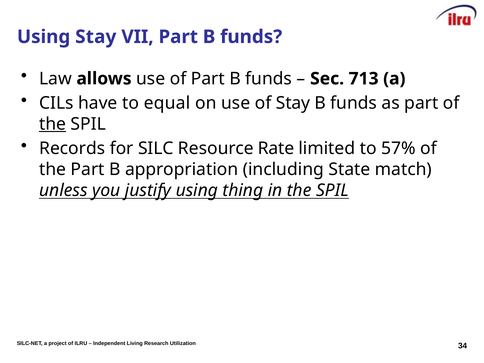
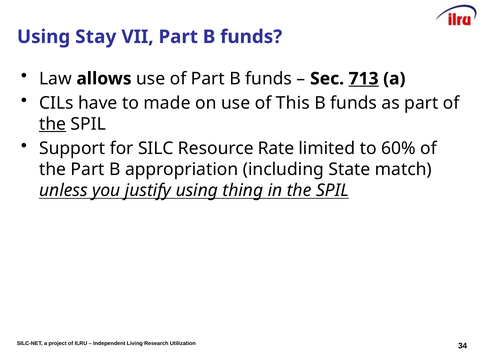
713 underline: none -> present
equal: equal -> made
of Stay: Stay -> This
Records: Records -> Support
57%: 57% -> 60%
